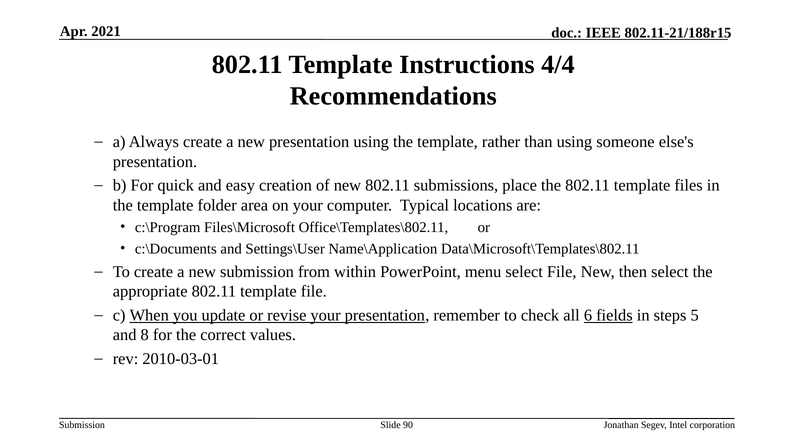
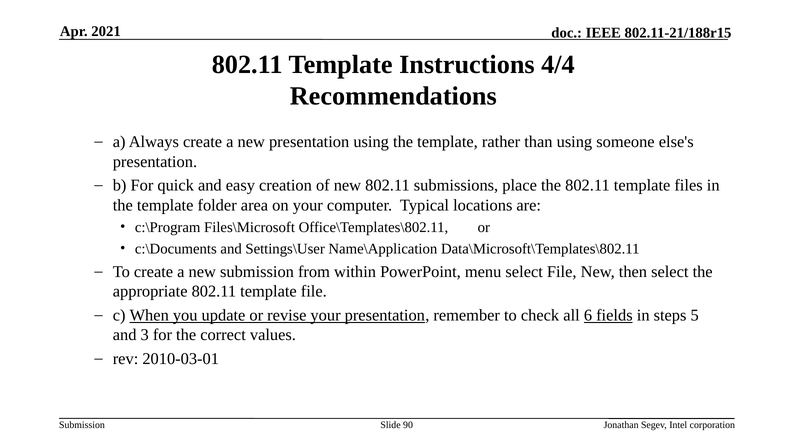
8: 8 -> 3
